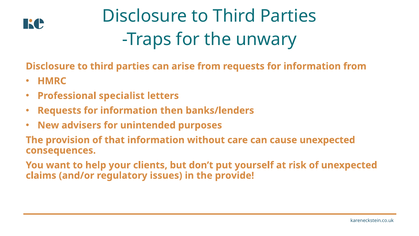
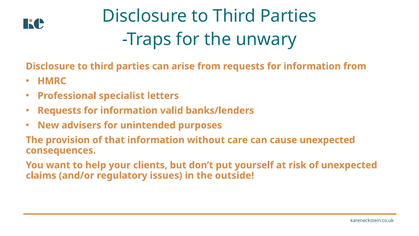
then: then -> valid
provide: provide -> outside
